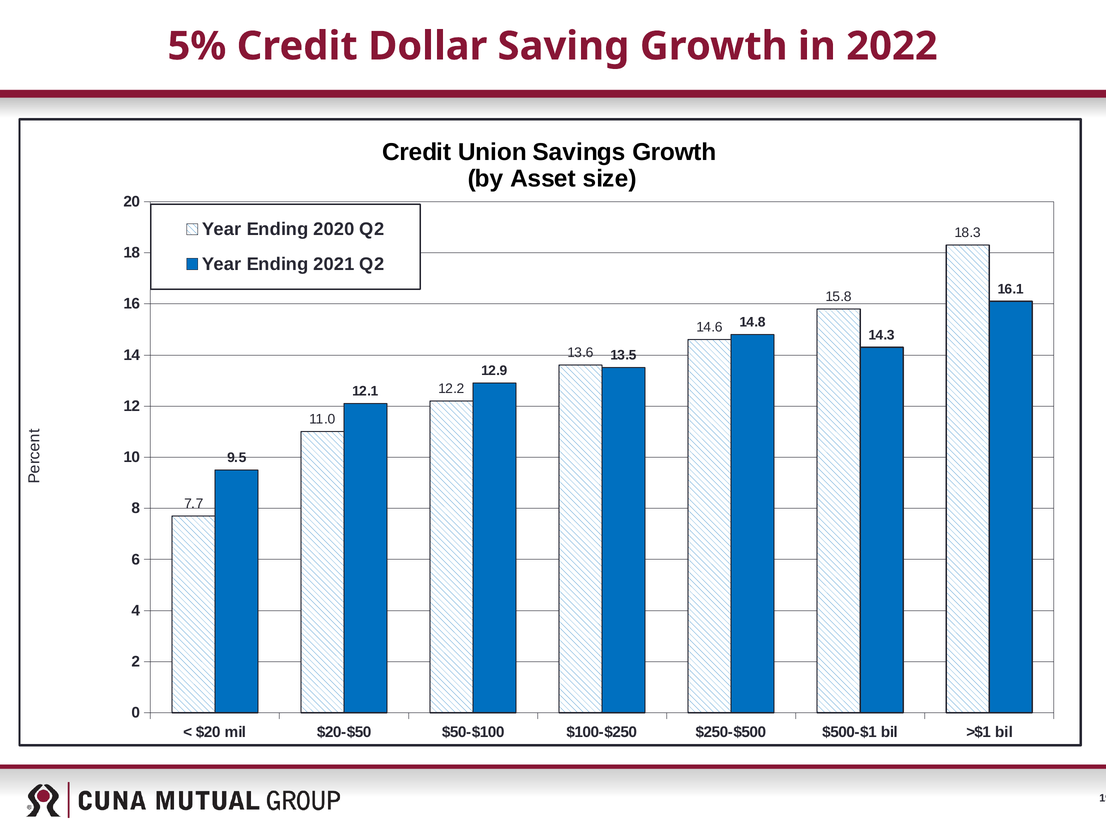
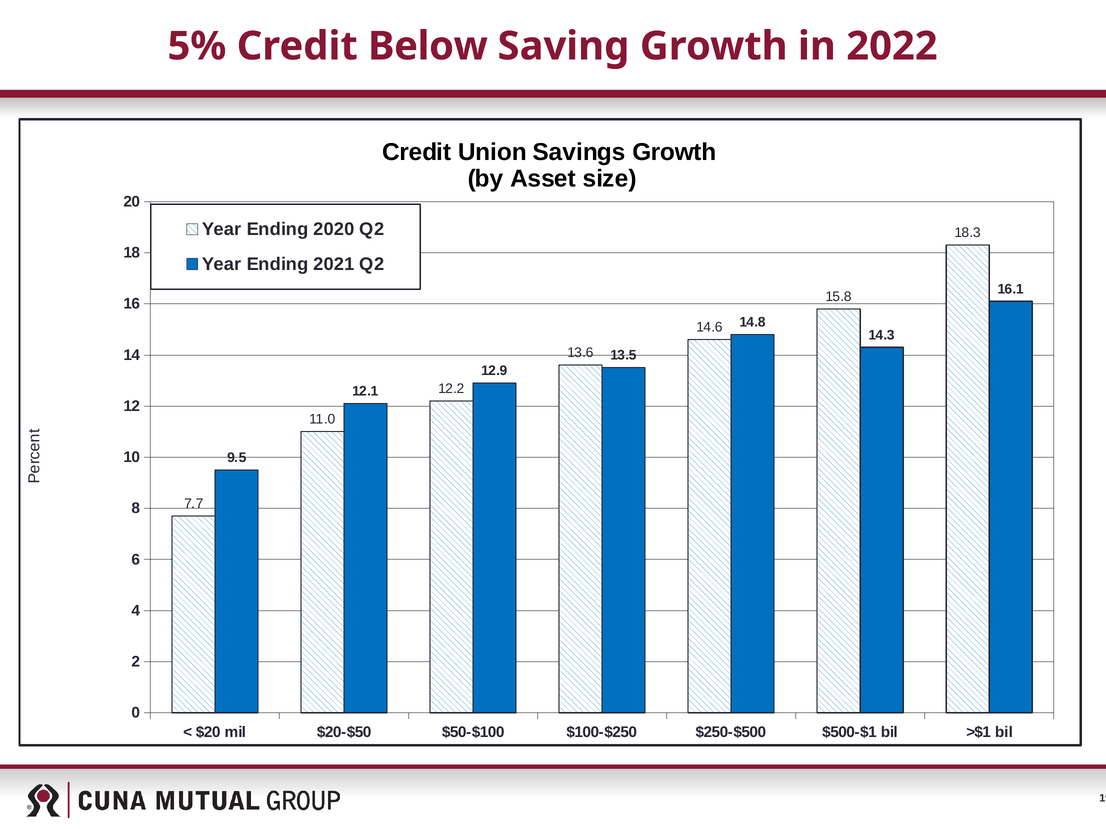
Dollar: Dollar -> Below
